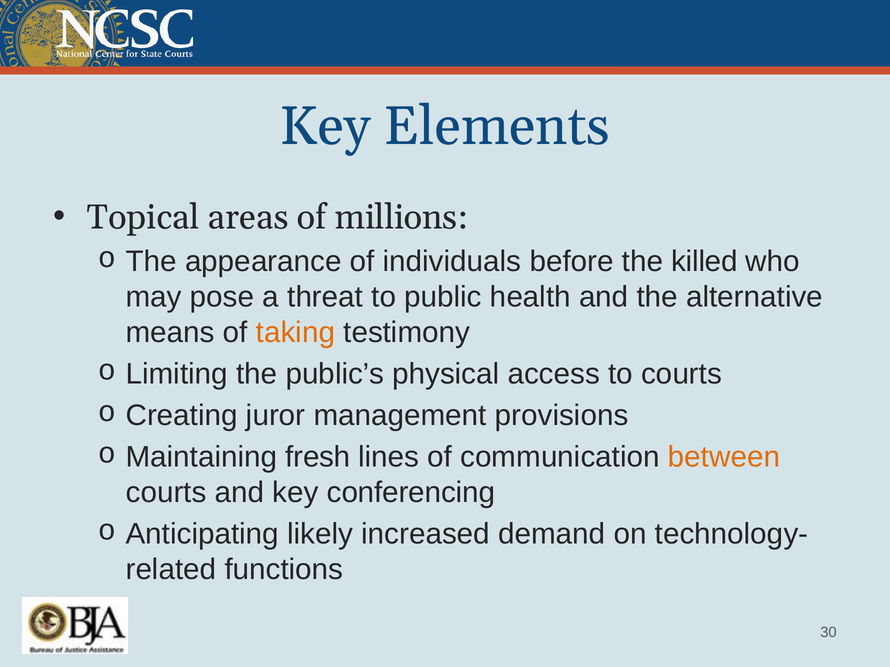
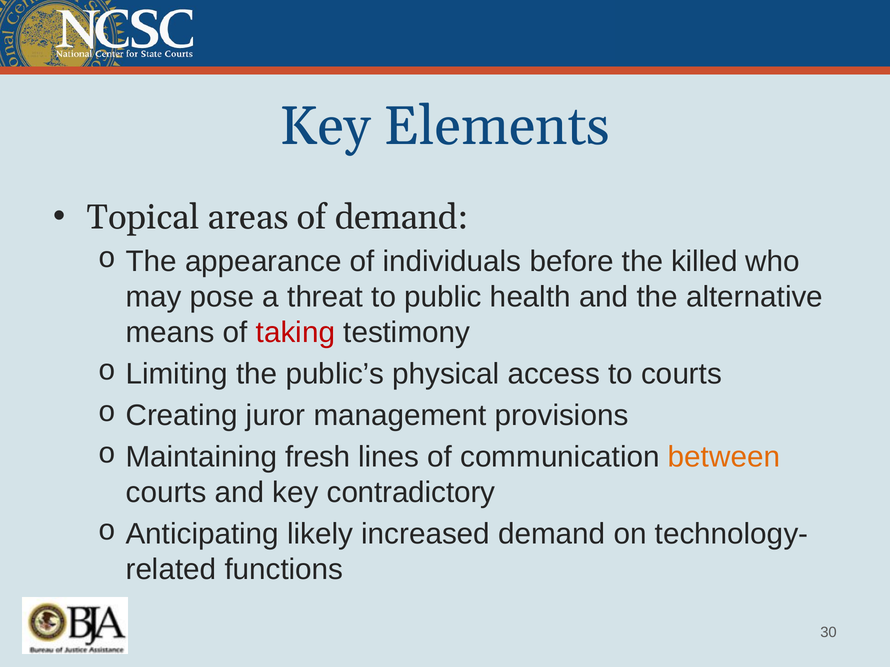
of millions: millions -> demand
taking colour: orange -> red
conferencing: conferencing -> contradictory
